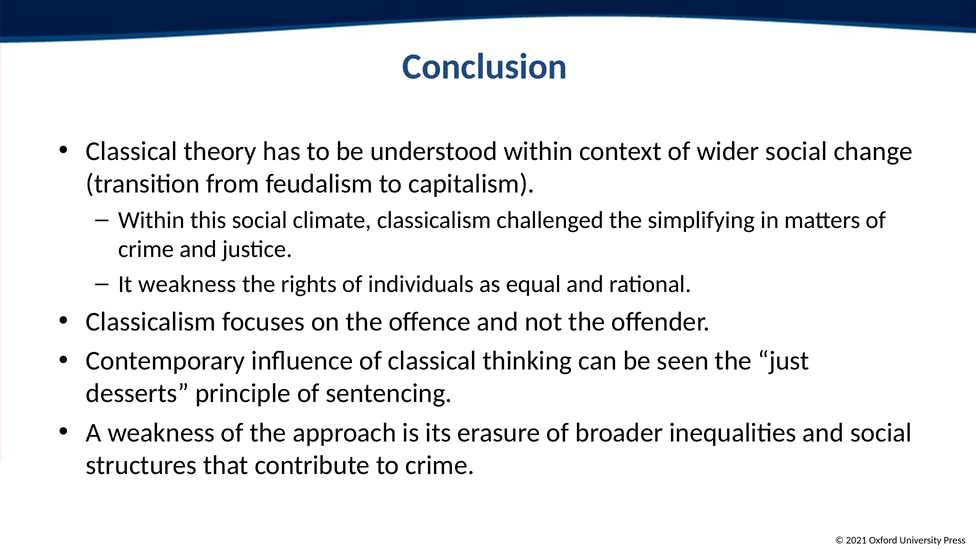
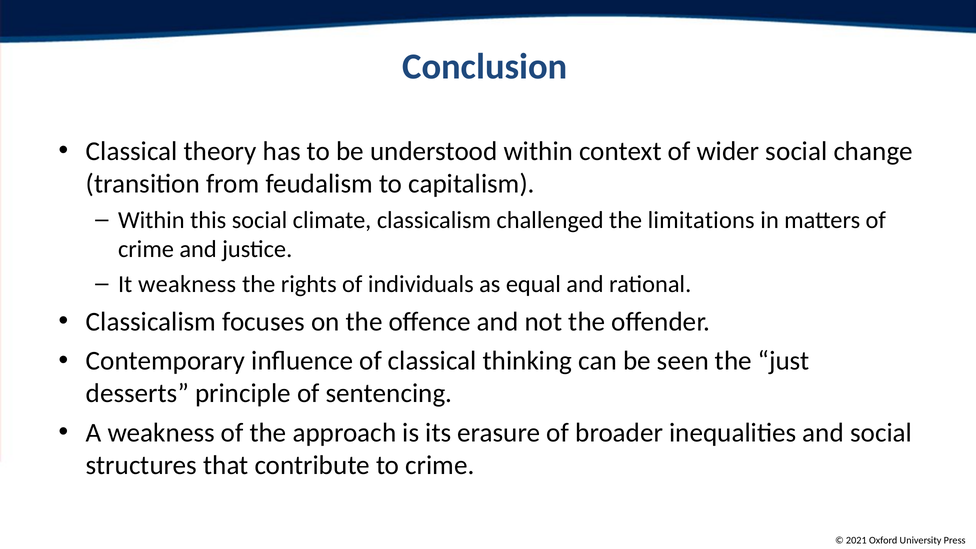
simplifying: simplifying -> limitations
